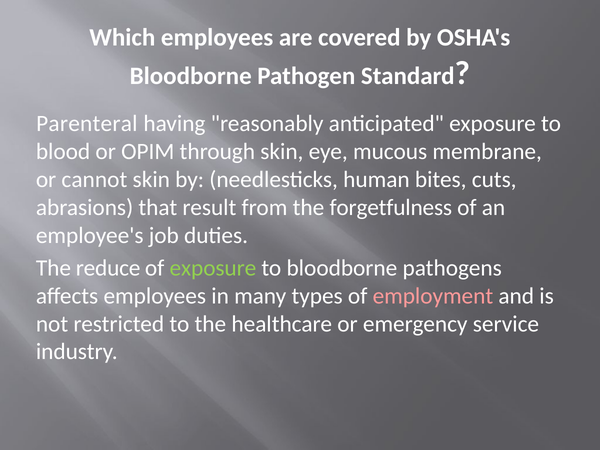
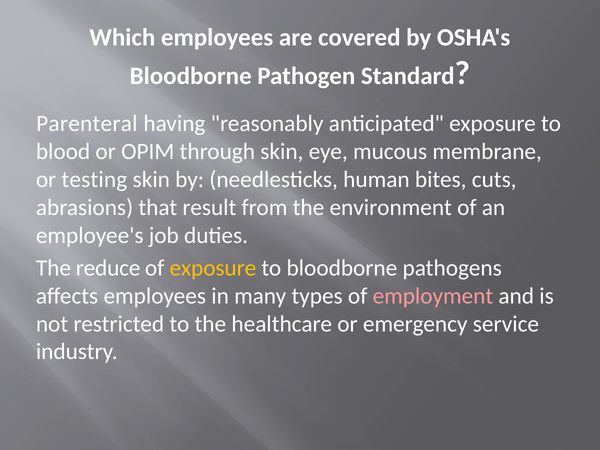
cannot: cannot -> testing
forgetfulness: forgetfulness -> environment
exposure at (213, 268) colour: light green -> yellow
